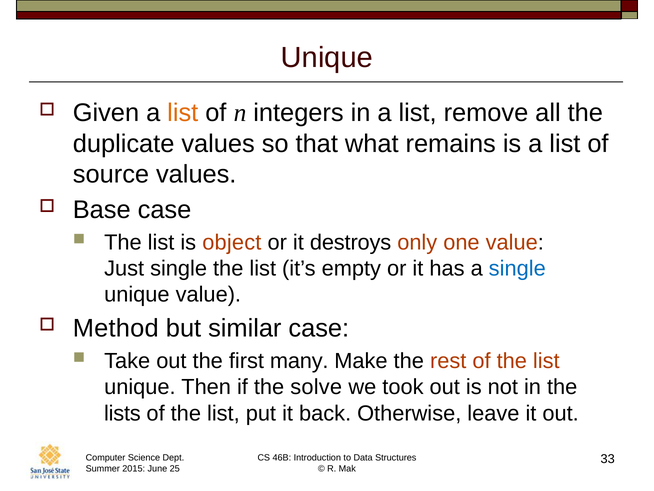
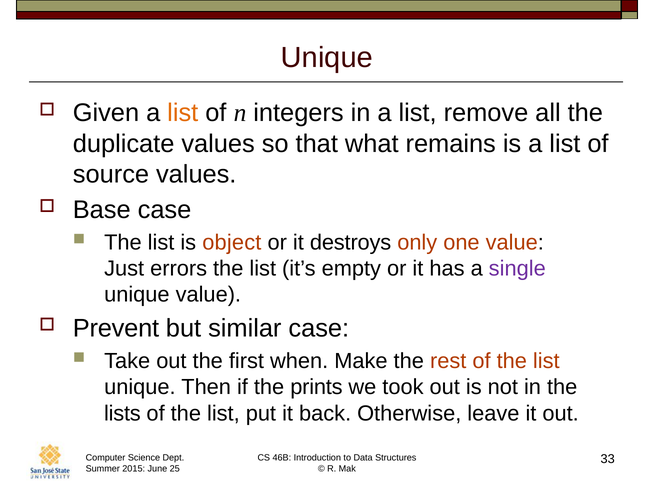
Just single: single -> errors
single at (517, 268) colour: blue -> purple
Method: Method -> Prevent
many: many -> when
solve: solve -> prints
